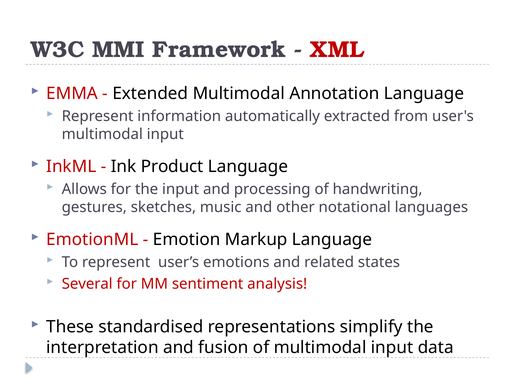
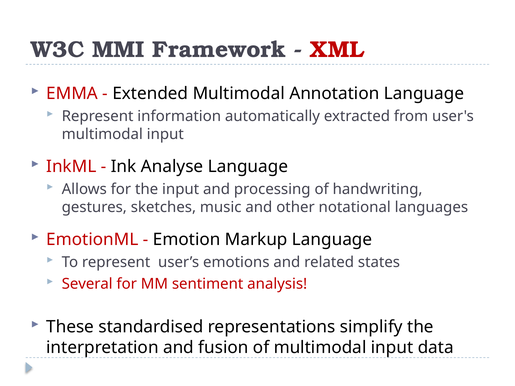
Product: Product -> Analyse
